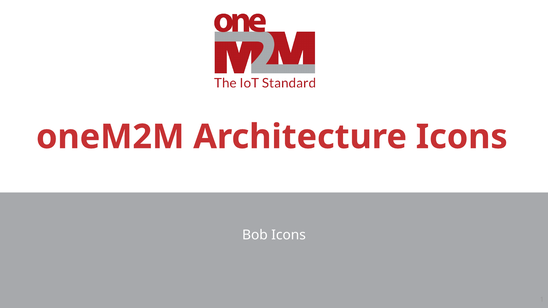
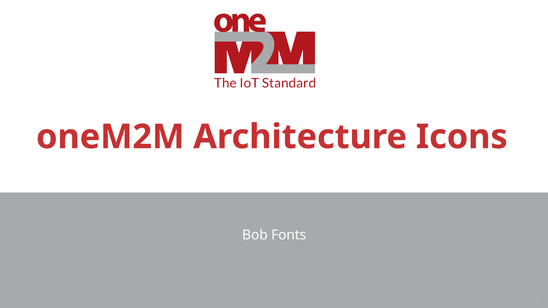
Bob Icons: Icons -> Fonts
